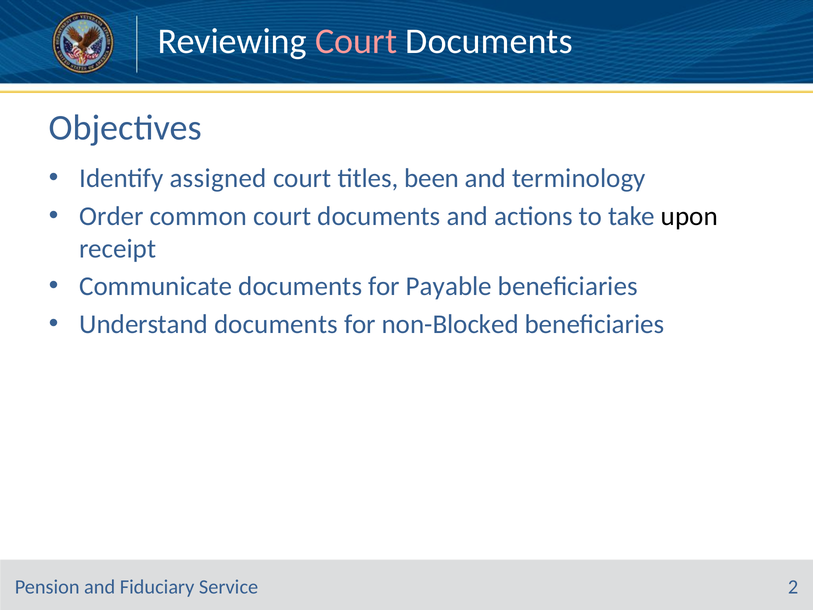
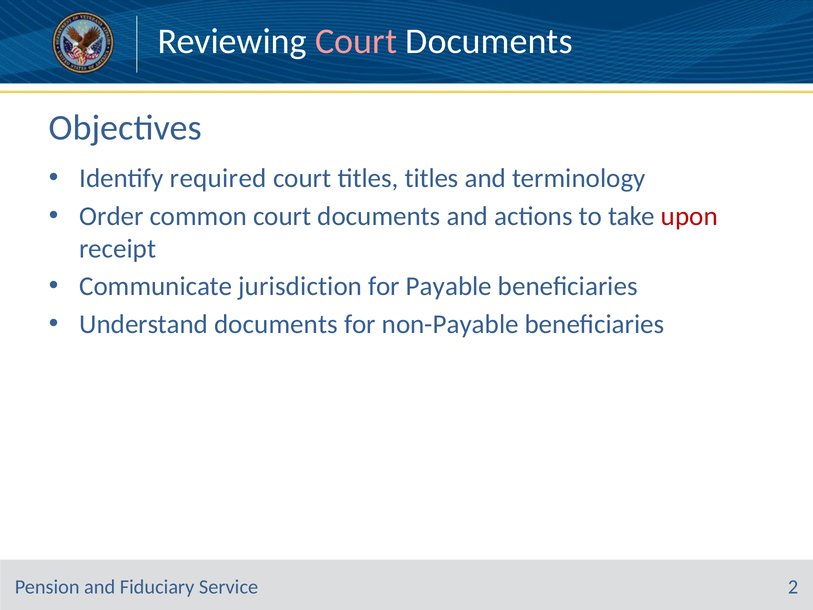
assigned: assigned -> required
titles been: been -> titles
upon colour: black -> red
Communicate documents: documents -> jurisdiction
non-Blocked: non-Blocked -> non-Payable
